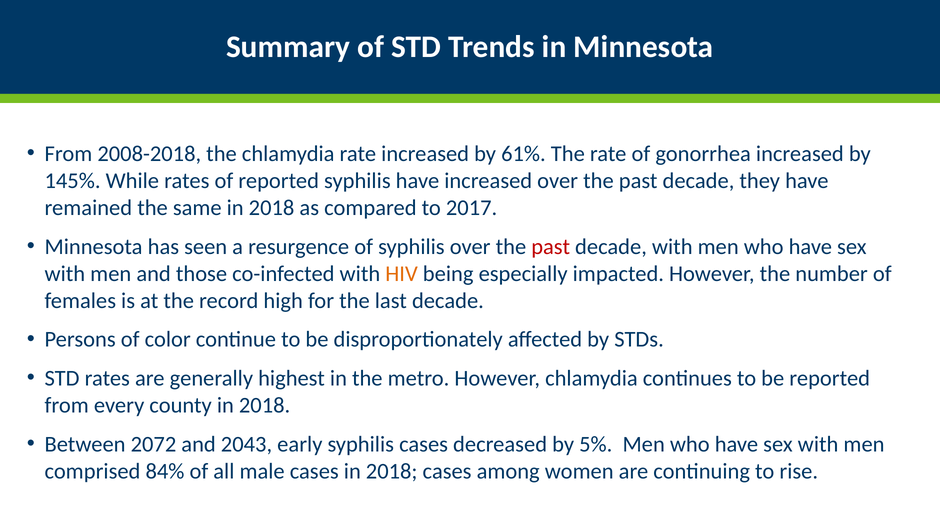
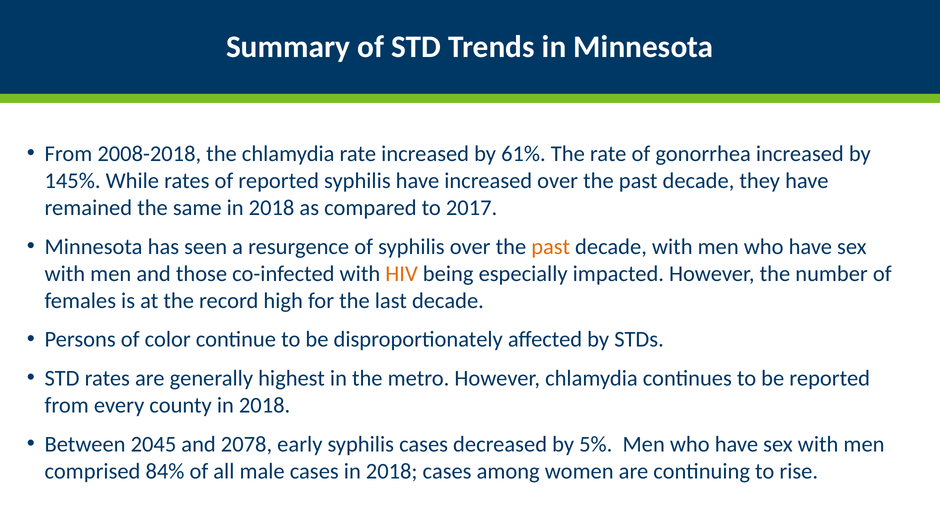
past at (551, 247) colour: red -> orange
2072: 2072 -> 2045
2043: 2043 -> 2078
